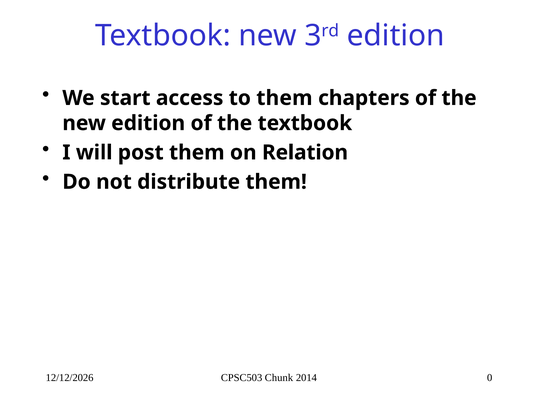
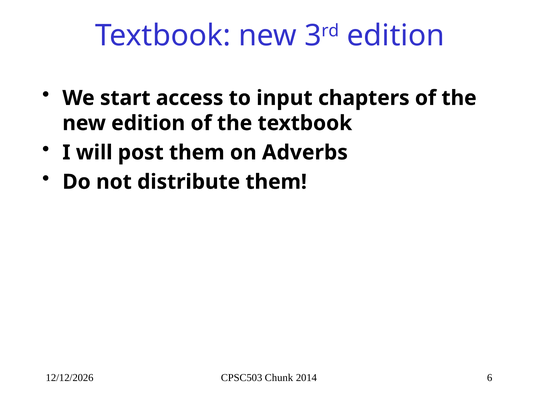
to them: them -> input
Relation: Relation -> Adverbs
0: 0 -> 6
